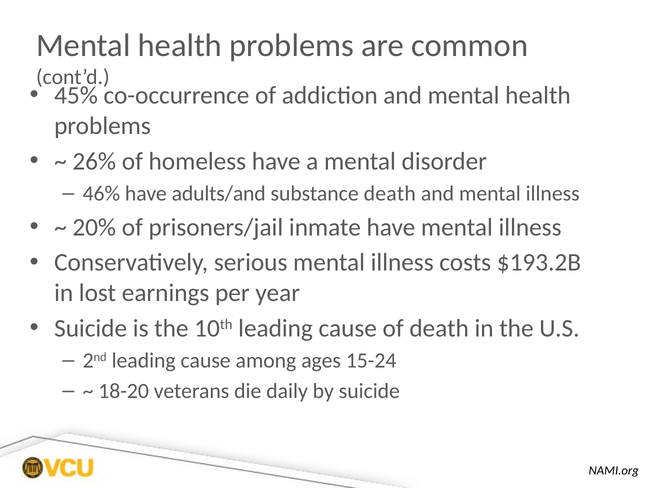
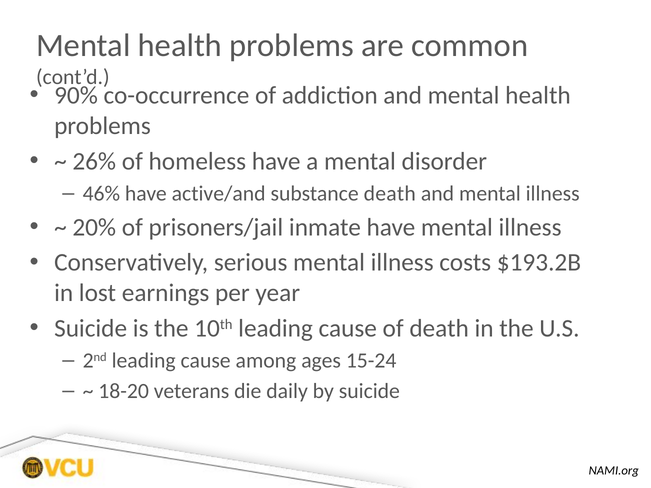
45%: 45% -> 90%
adults/and: adults/and -> active/and
